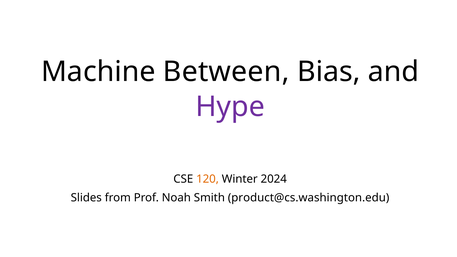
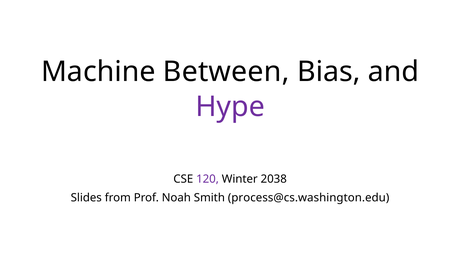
120 colour: orange -> purple
2024: 2024 -> 2038
product@cs.washington.edu: product@cs.washington.edu -> process@cs.washington.edu
